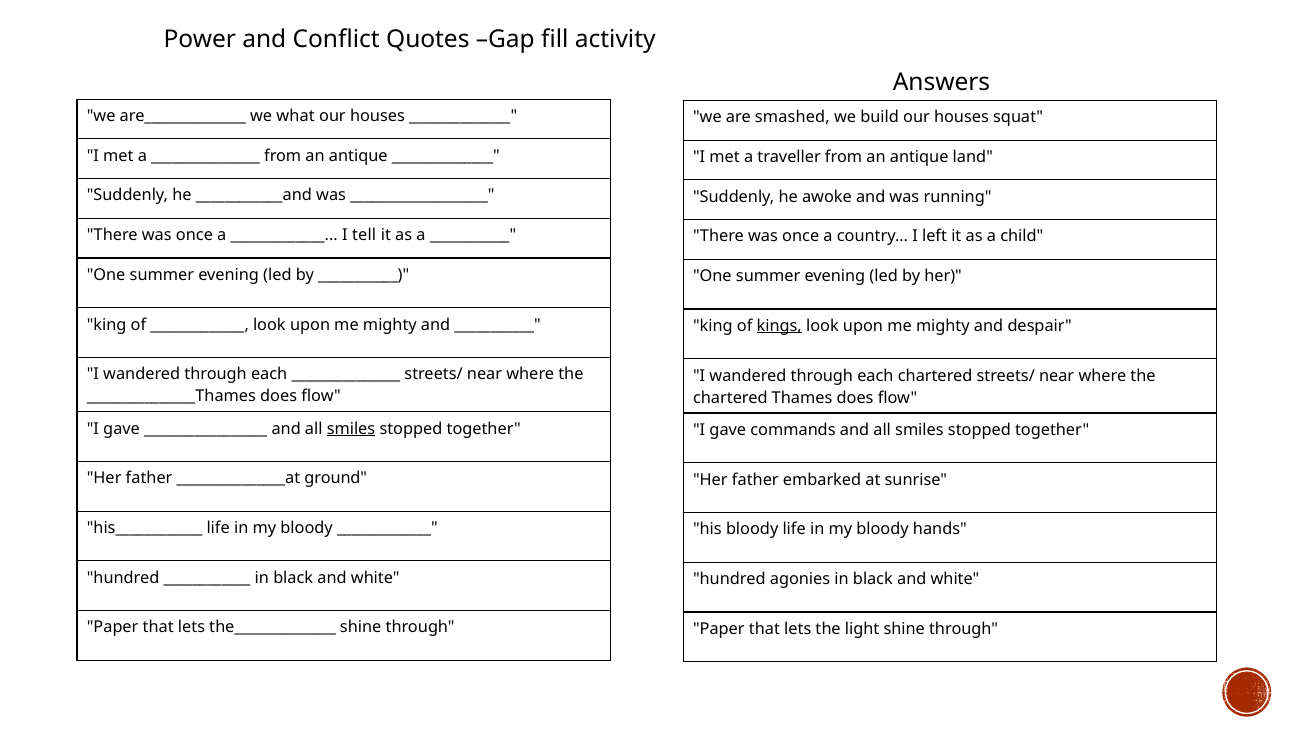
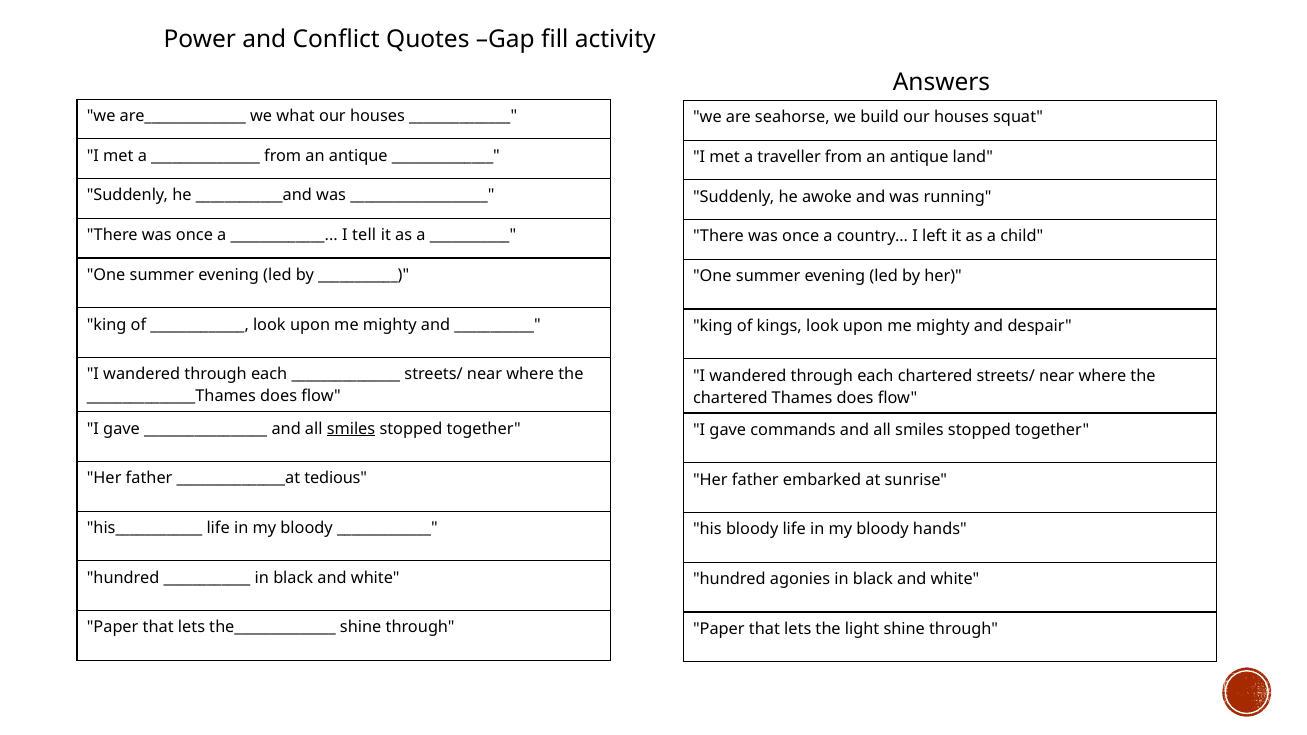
smashed: smashed -> seahorse
kings underline: present -> none
ground: ground -> tedious
